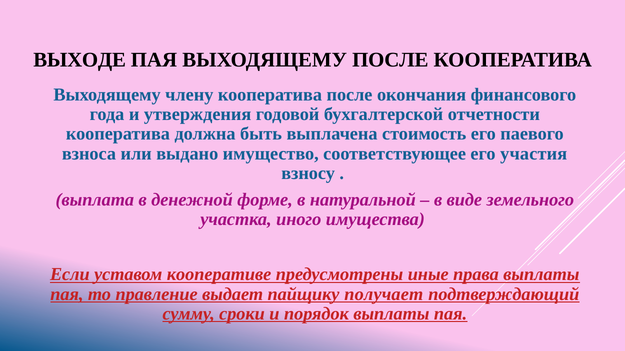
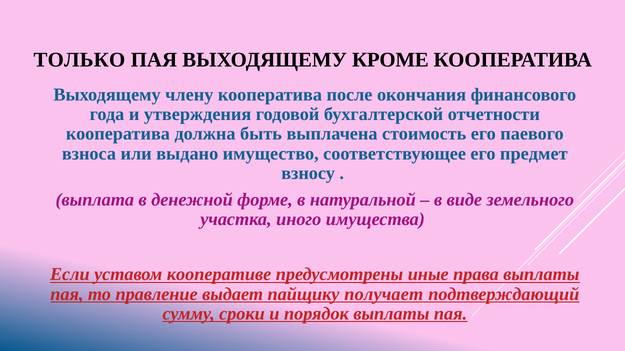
ВЫХОДЕ: ВЫХОДЕ -> ТОЛЬКО
ВЫХОДЯЩЕМУ ПОСЛЕ: ПОСЛЕ -> КРОМЕ
участия: участия -> предмет
